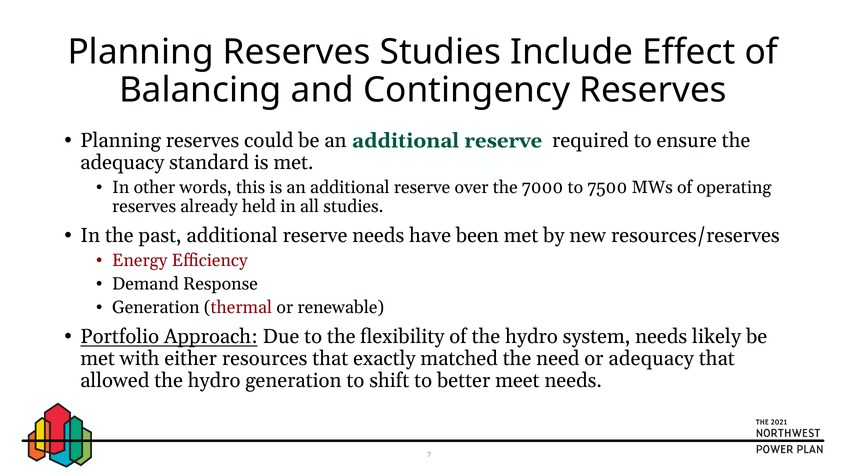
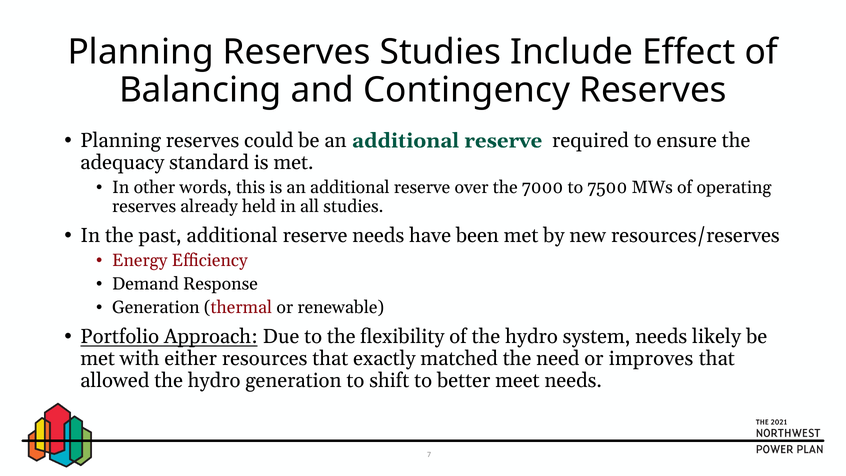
or adequacy: adequacy -> improves
